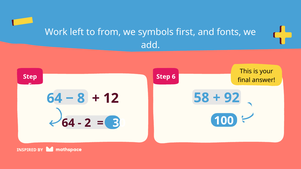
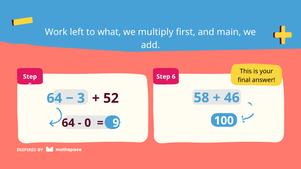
from: from -> what
symbols: symbols -> multiply
fonts: fonts -> main
92: 92 -> 46
8: 8 -> 3
12: 12 -> 52
2: 2 -> 0
30: 30 -> 98
